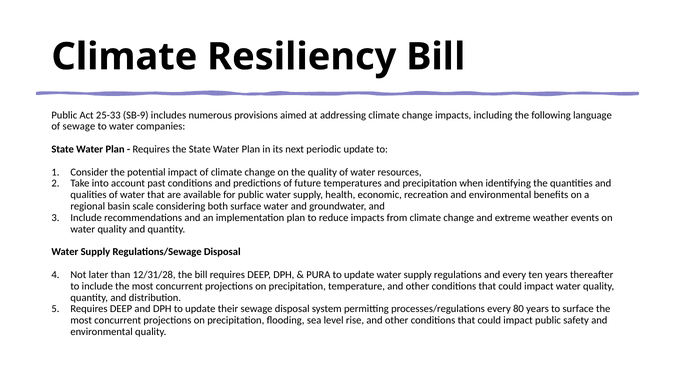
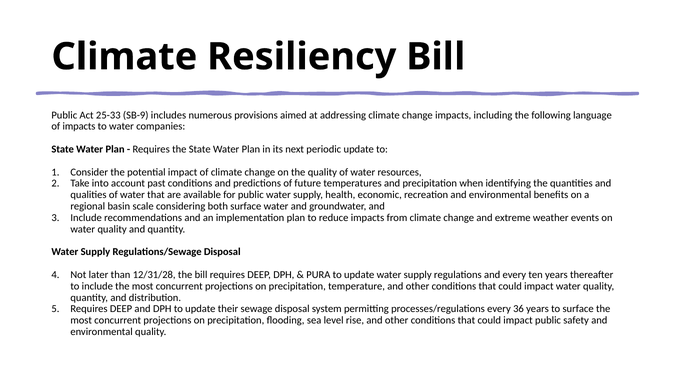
of sewage: sewage -> impacts
80: 80 -> 36
